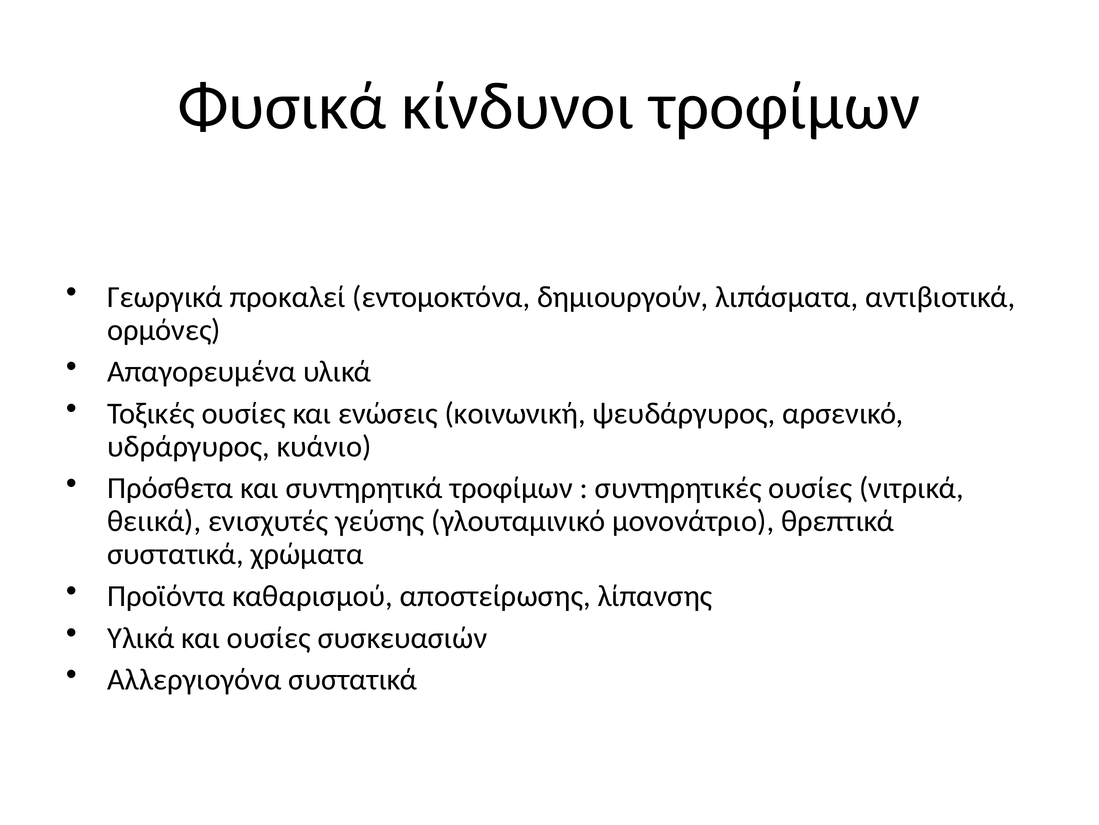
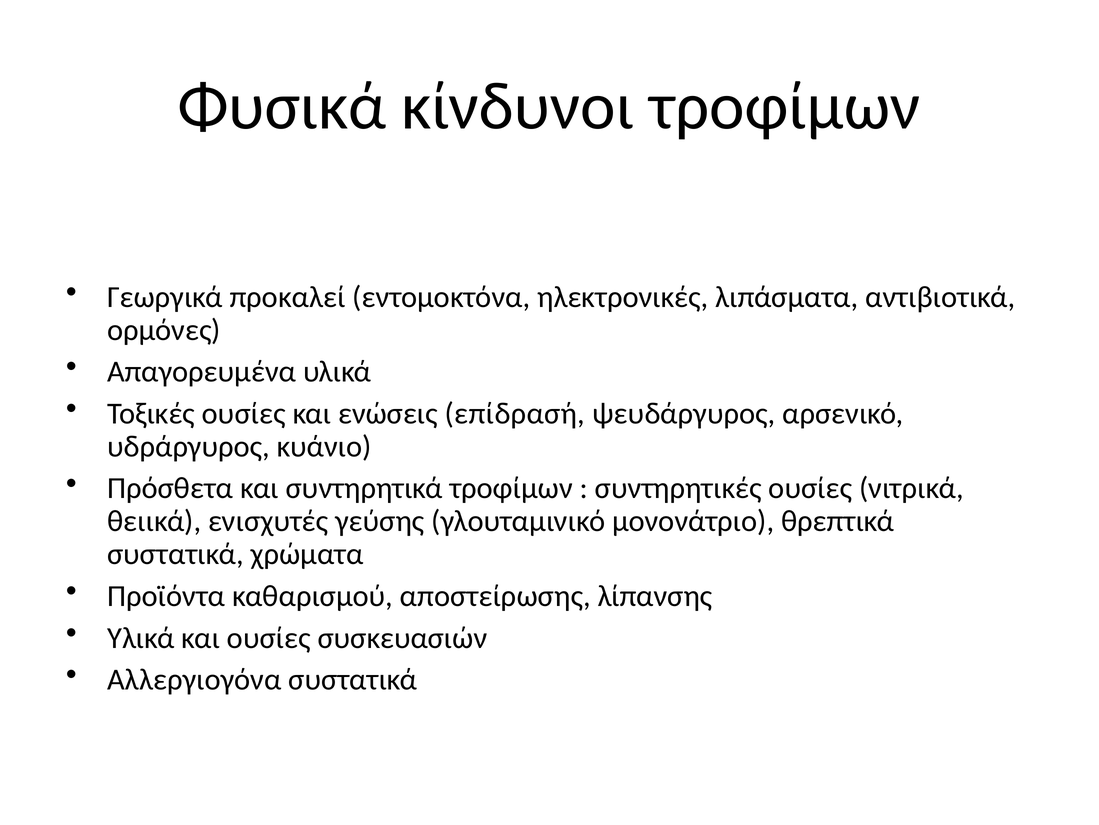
δημιουργούν: δημιουργούν -> ηλεκτρονικές
κοινωνική: κοινωνική -> επίδρασή
